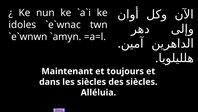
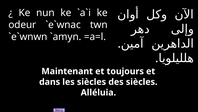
idoles: idoles -> odeur
